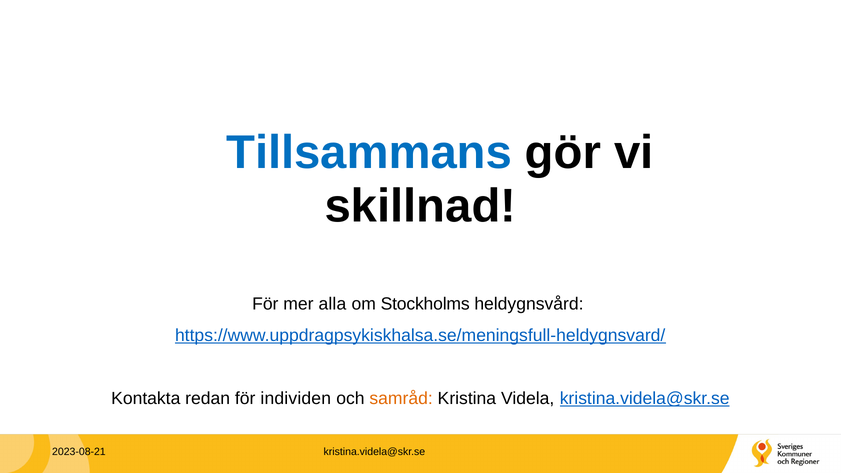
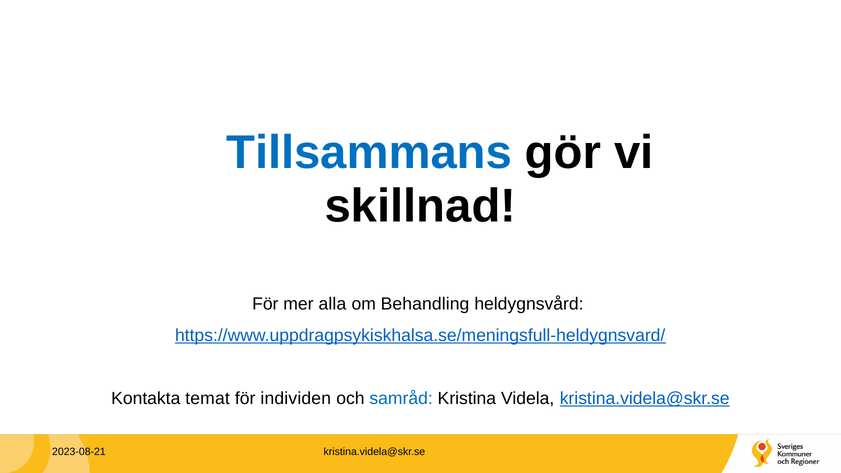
Stockholms: Stockholms -> Behandling
redan: redan -> temat
samråd colour: orange -> blue
